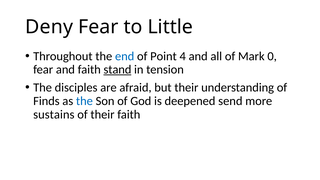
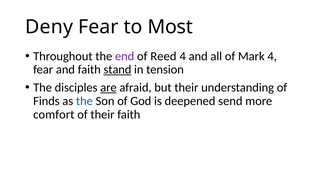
Little: Little -> Most
end colour: blue -> purple
Point: Point -> Reed
Mark 0: 0 -> 4
are underline: none -> present
sustains: sustains -> comfort
